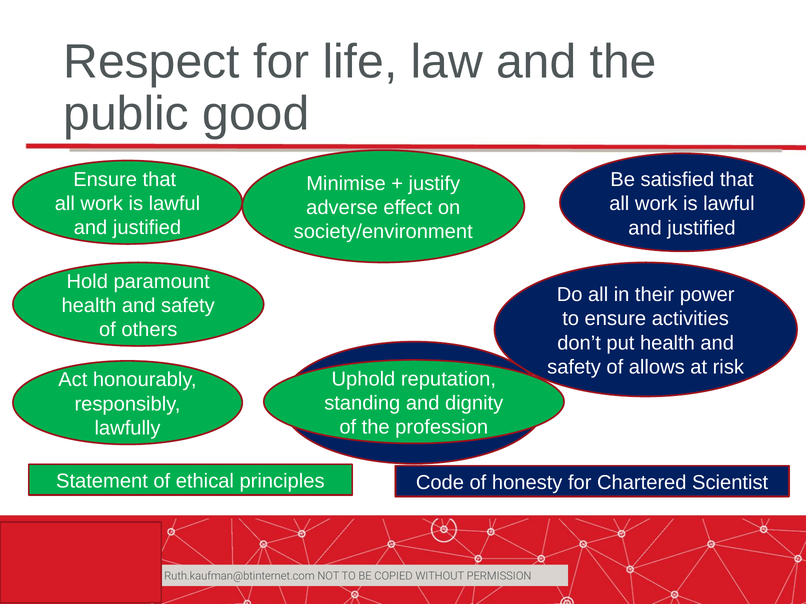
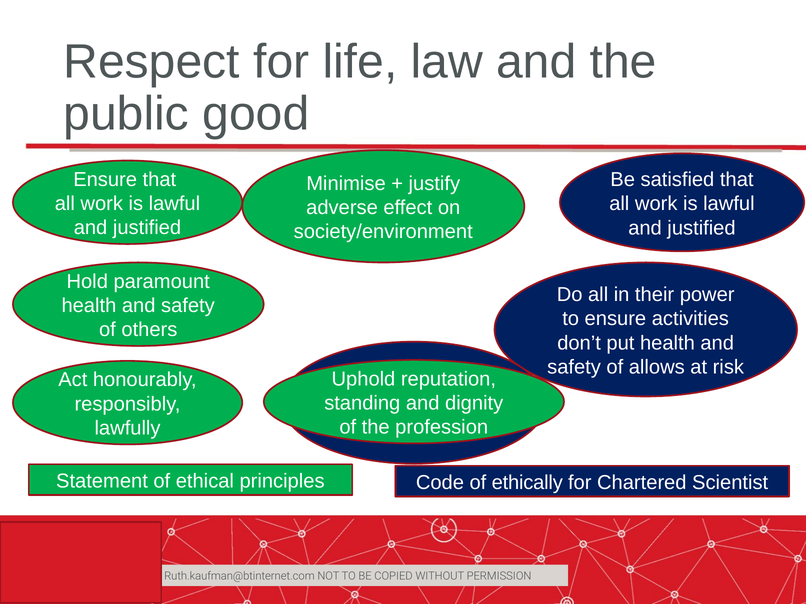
honesty: honesty -> ethically
